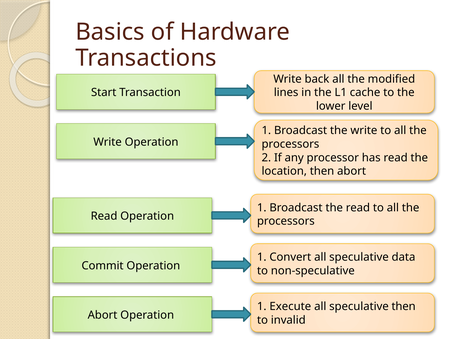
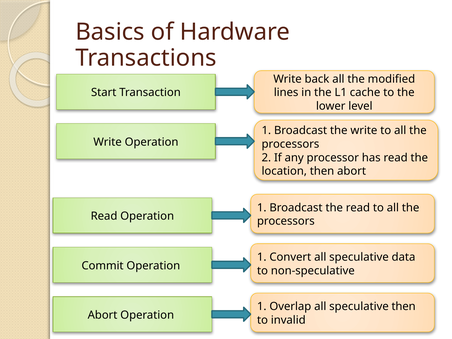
Execute: Execute -> Overlap
